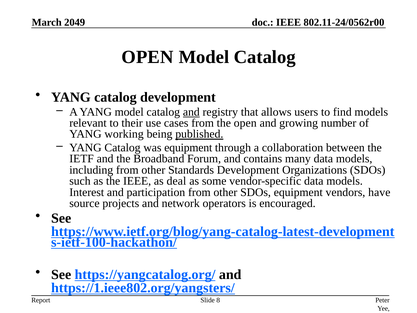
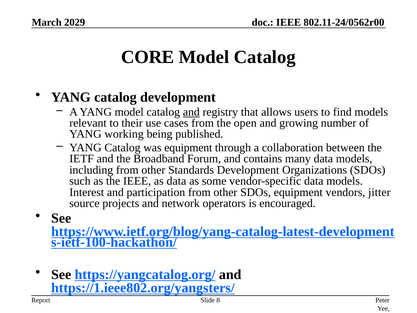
2049: 2049 -> 2029
OPEN at (148, 57): OPEN -> CORE
published underline: present -> none
as deal: deal -> data
have: have -> jitter
